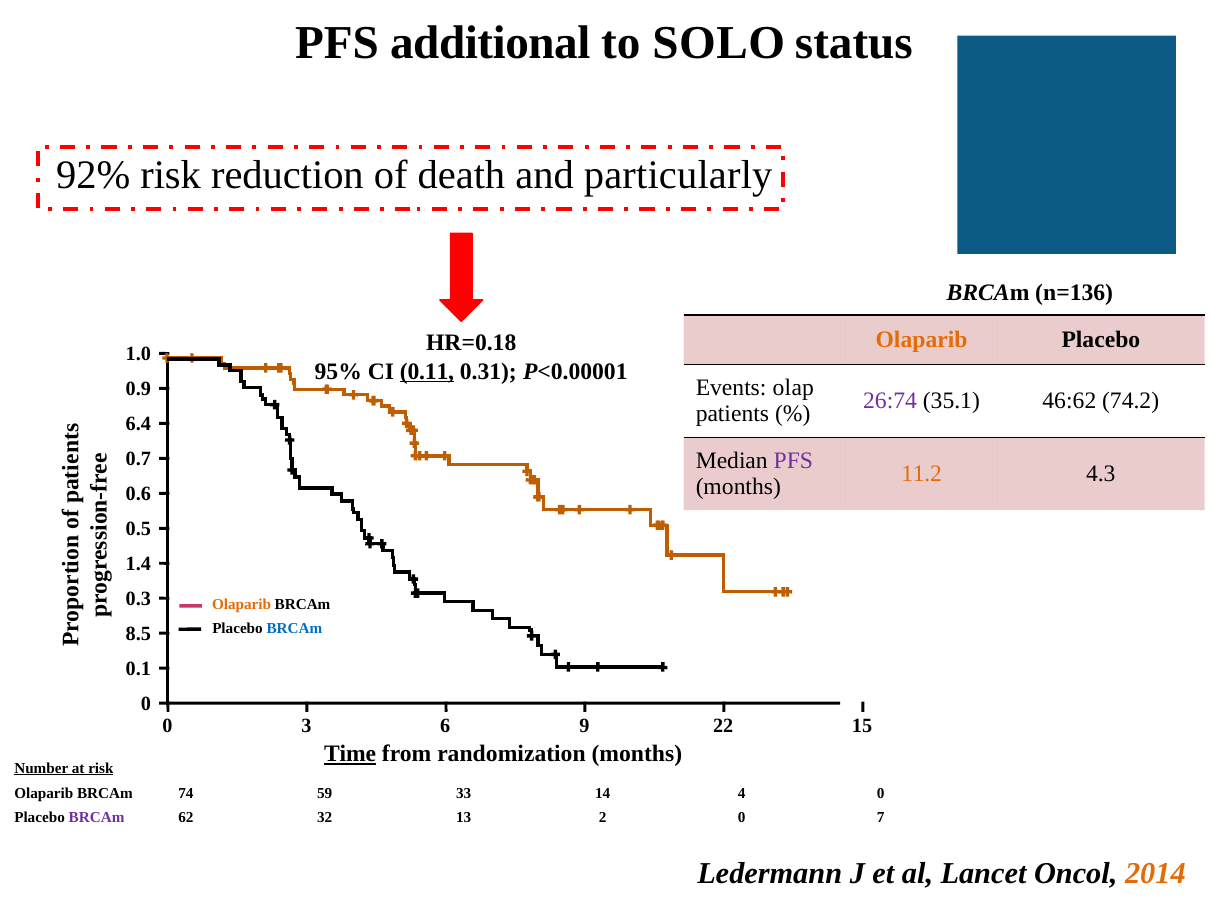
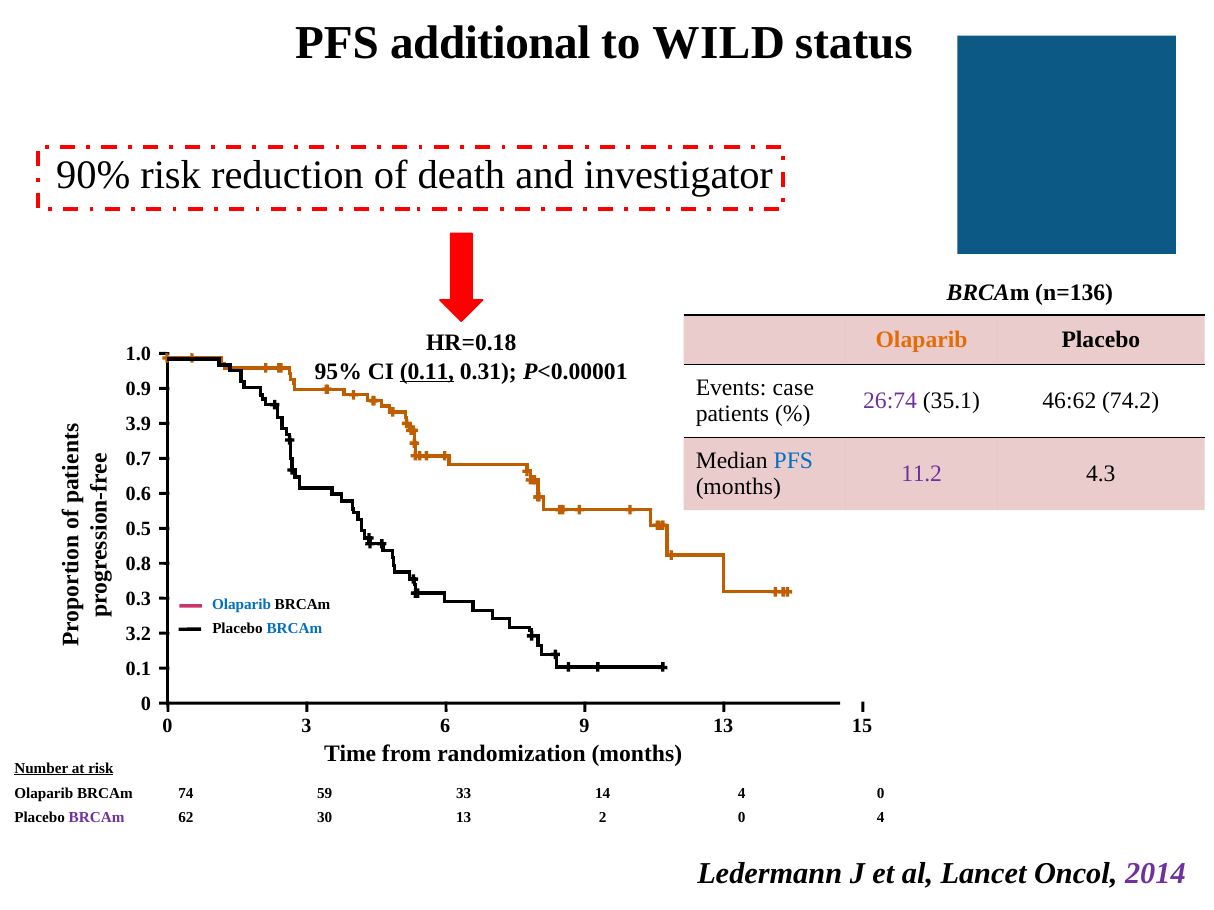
SOLO: SOLO -> WILD
92%: 92% -> 90%
particularly: particularly -> investigator
olap: olap -> case
6.4: 6.4 -> 3.9
PFS at (793, 461) colour: purple -> blue
11.2 colour: orange -> purple
1.4: 1.4 -> 0.8
Olaparib at (242, 605) colour: orange -> blue
8.5: 8.5 -> 3.2
9 22: 22 -> 13
Time underline: present -> none
32: 32 -> 30
0 7: 7 -> 4
2014 colour: orange -> purple
